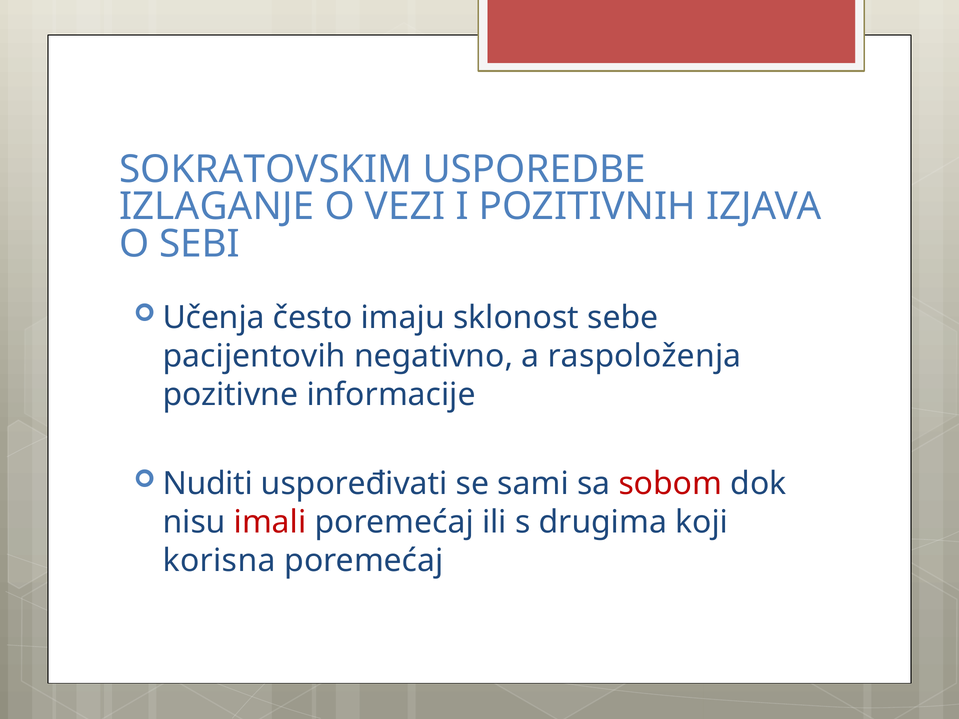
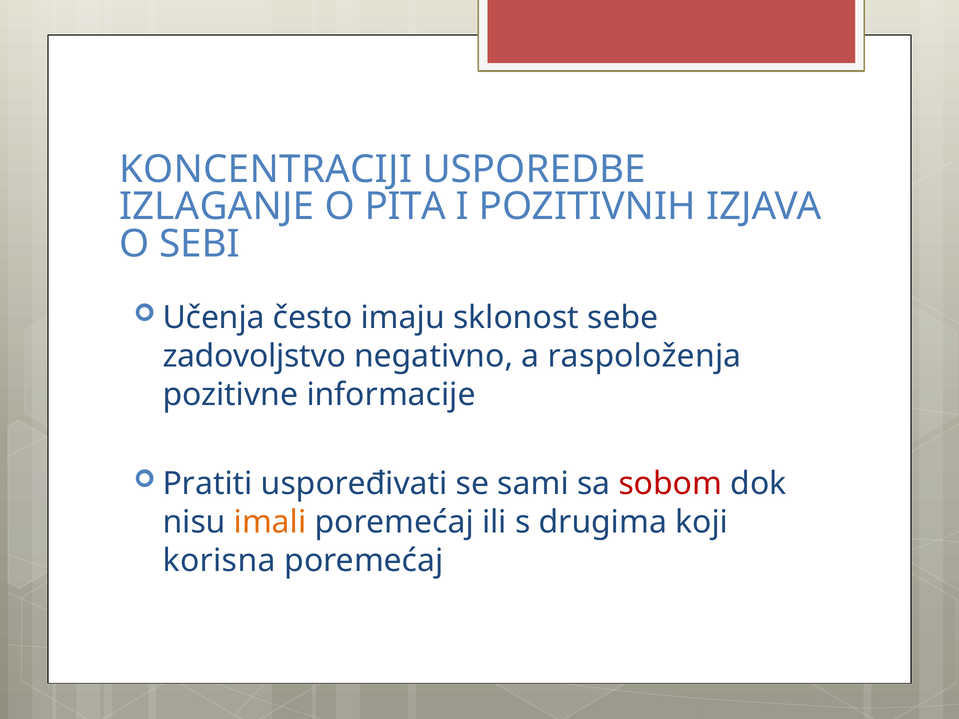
SOKRATOVSKIM: SOKRATOVSKIM -> KONCENTRACIJI
VEZI: VEZI -> PITA
pacijentovih: pacijentovih -> zadovoljstvo
Nuditi: Nuditi -> Pratiti
imali colour: red -> orange
